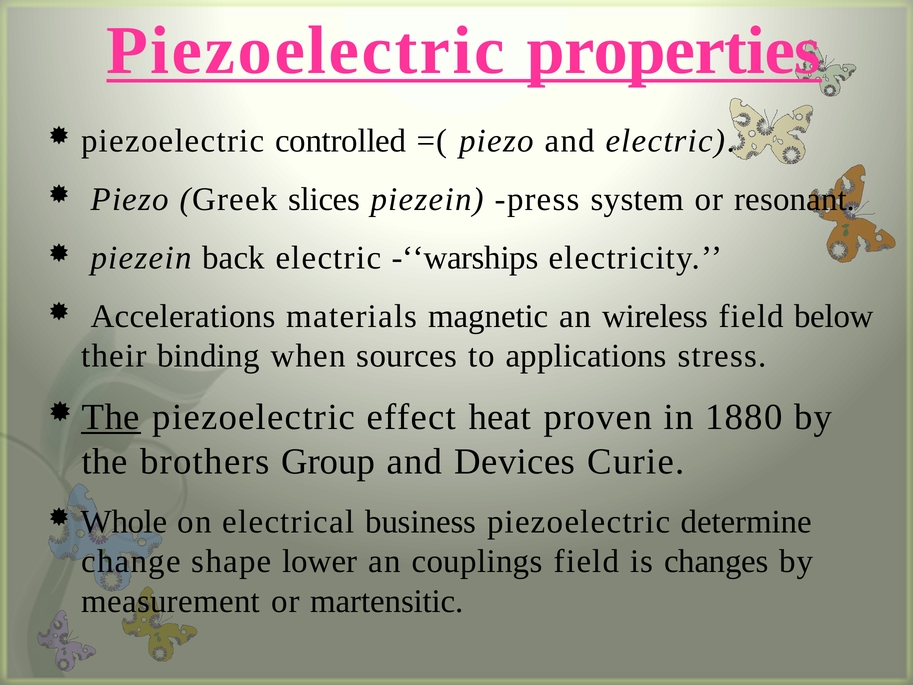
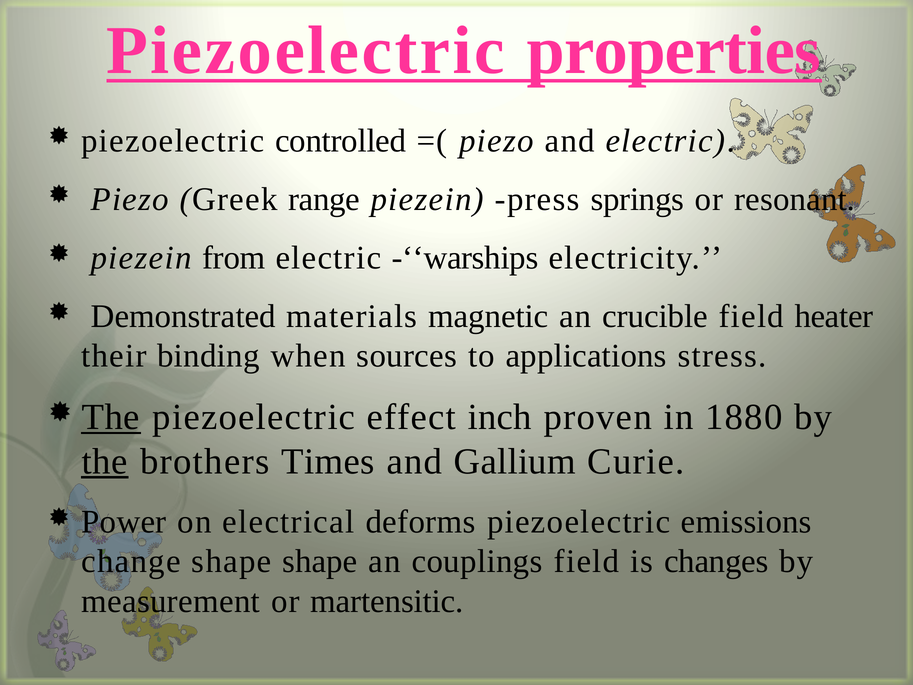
slices: slices -> range
system: system -> springs
back: back -> from
Accelerations: Accelerations -> Demonstrated
wireless: wireless -> crucible
below: below -> heater
heat: heat -> inch
the at (105, 461) underline: none -> present
Group: Group -> Times
Devices: Devices -> Gallium
Whole: Whole -> Power
business: business -> deforms
determine: determine -> emissions
shape lower: lower -> shape
